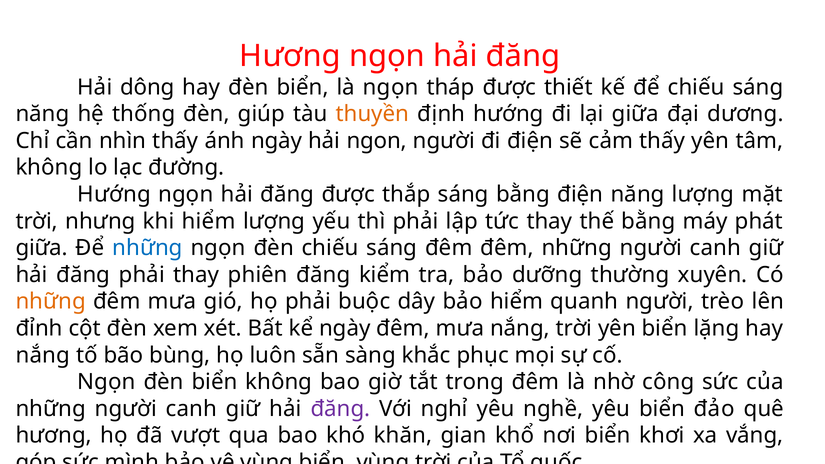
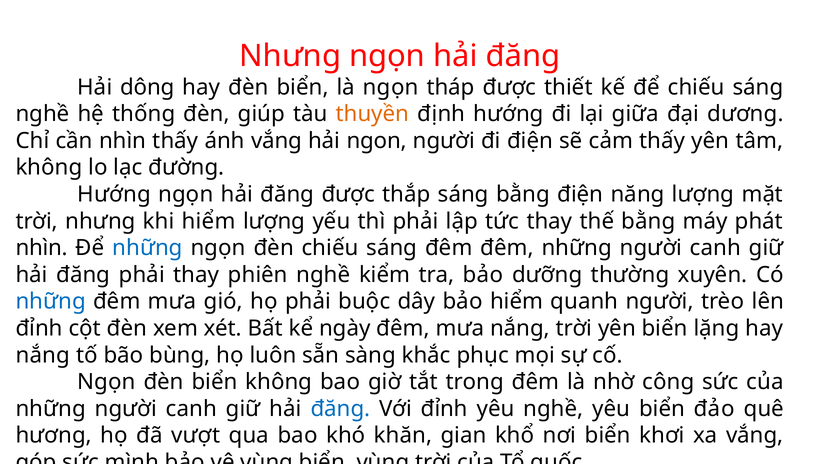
Hương at (290, 56): Hương -> Nhưng
năng at (43, 114): năng -> nghề
ánh ngày: ngày -> vắng
giữa at (42, 248): giữa -> nhìn
phiên đăng: đăng -> nghề
những at (51, 302) colour: orange -> blue
đăng at (341, 409) colour: purple -> blue
Với nghỉ: nghỉ -> đỉnh
